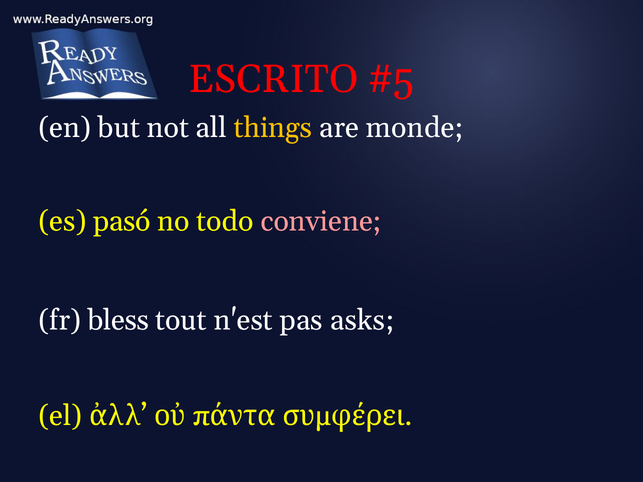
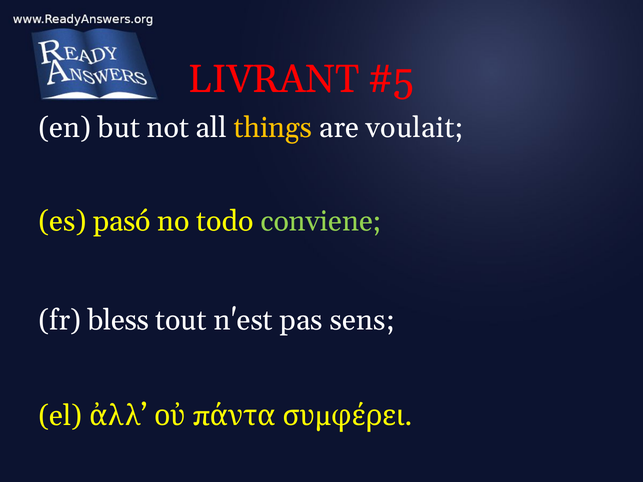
ESCRITO: ESCRITO -> LIVRANT
monde: monde -> voulait
conviene colour: pink -> light green
asks: asks -> sens
